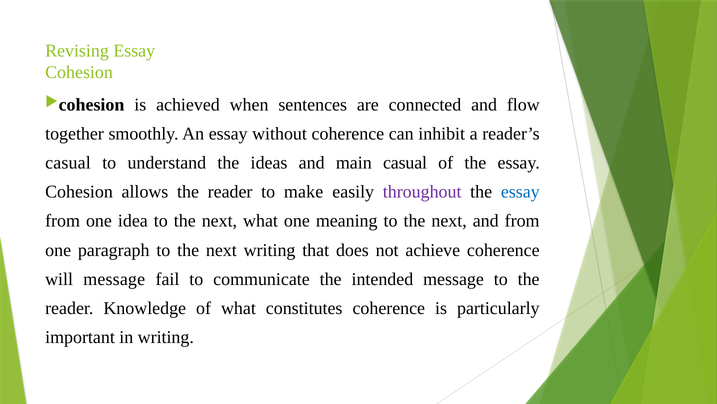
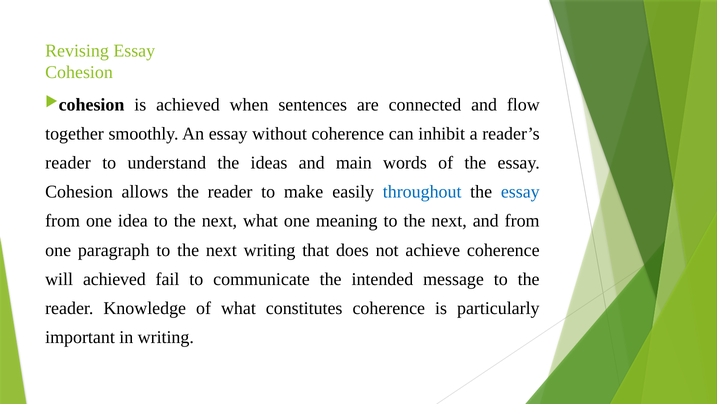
casual at (68, 163): casual -> reader
main casual: casual -> words
throughout colour: purple -> blue
will message: message -> achieved
